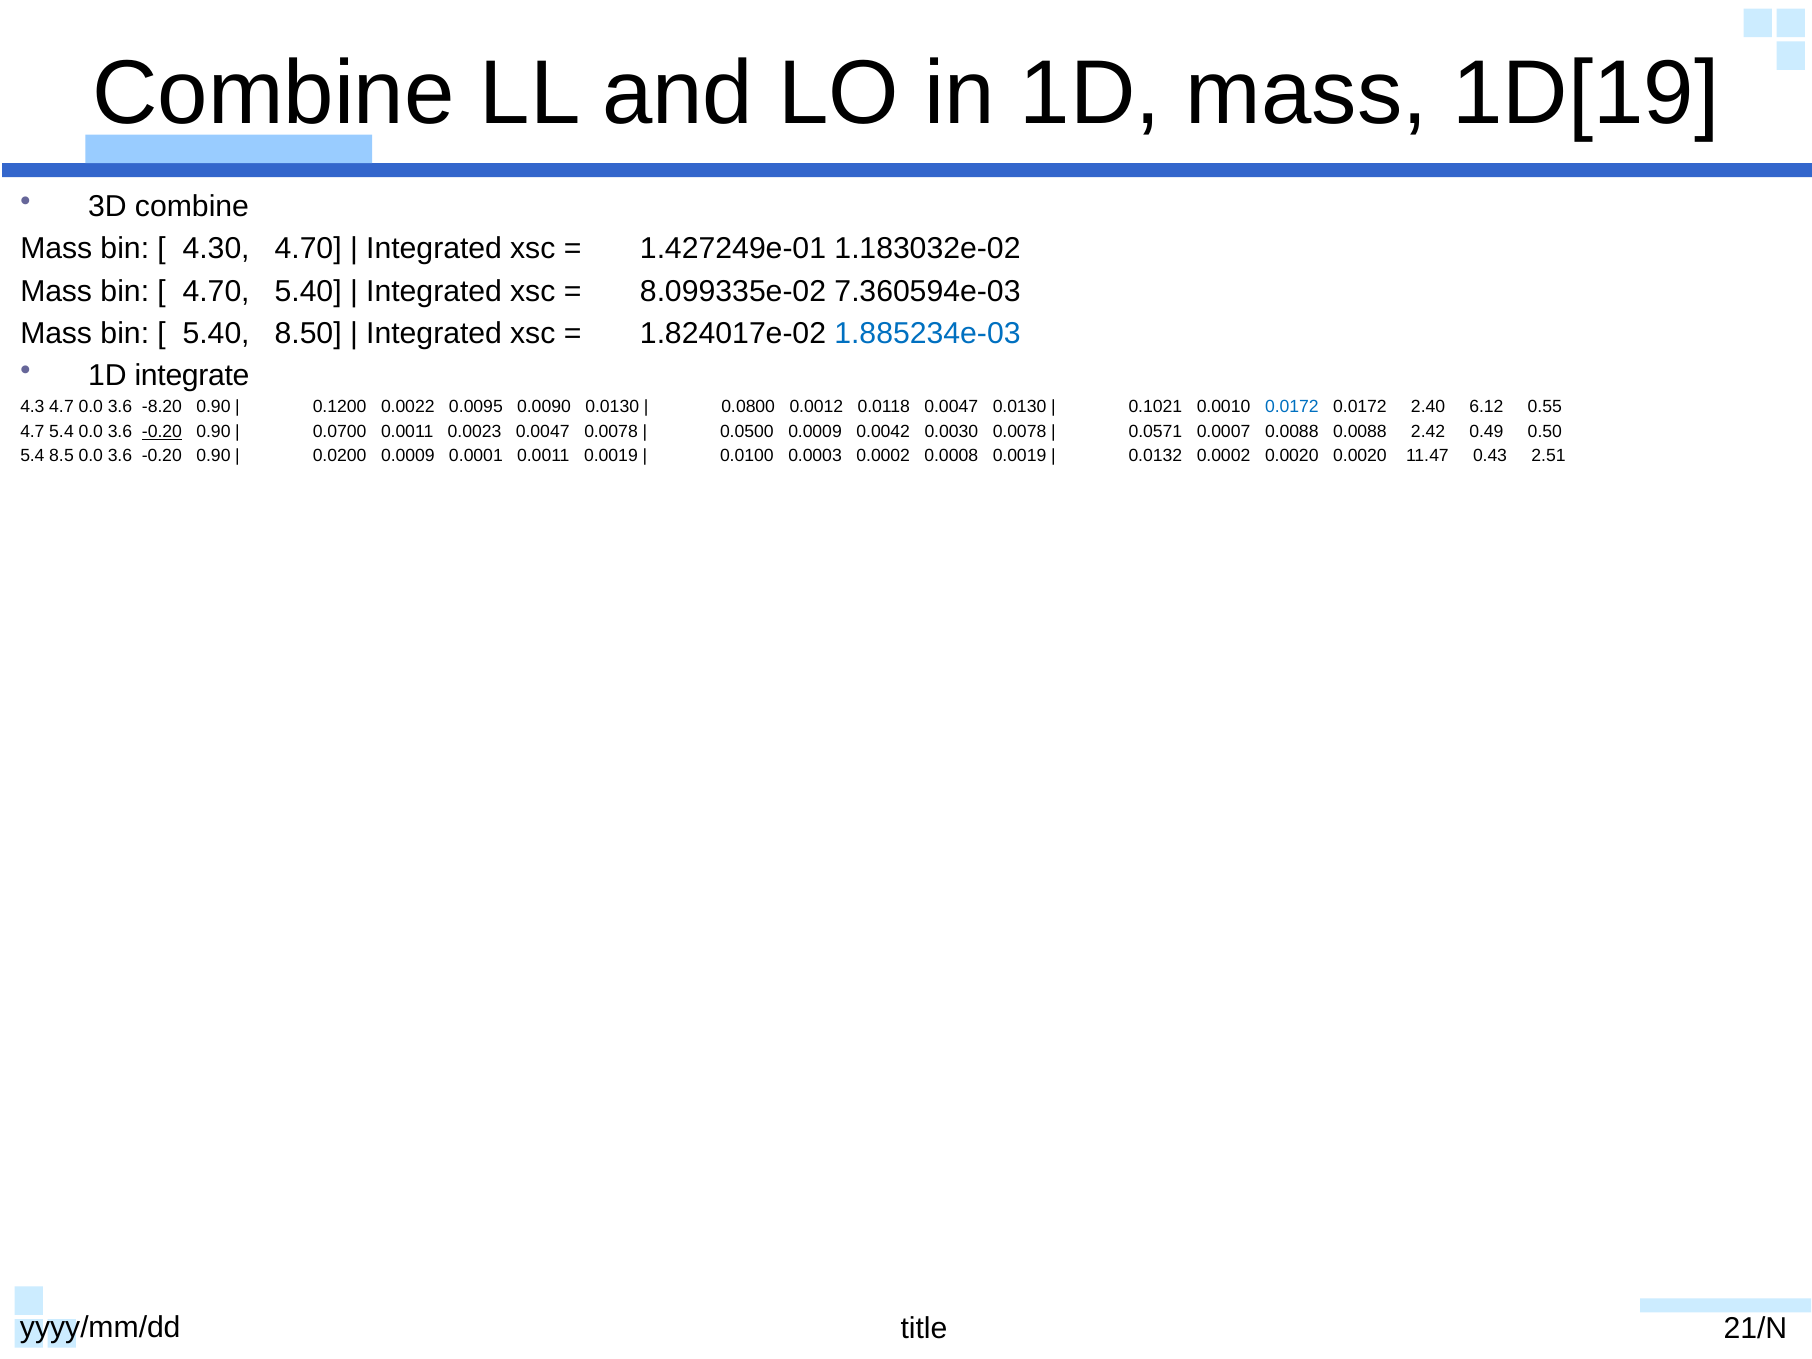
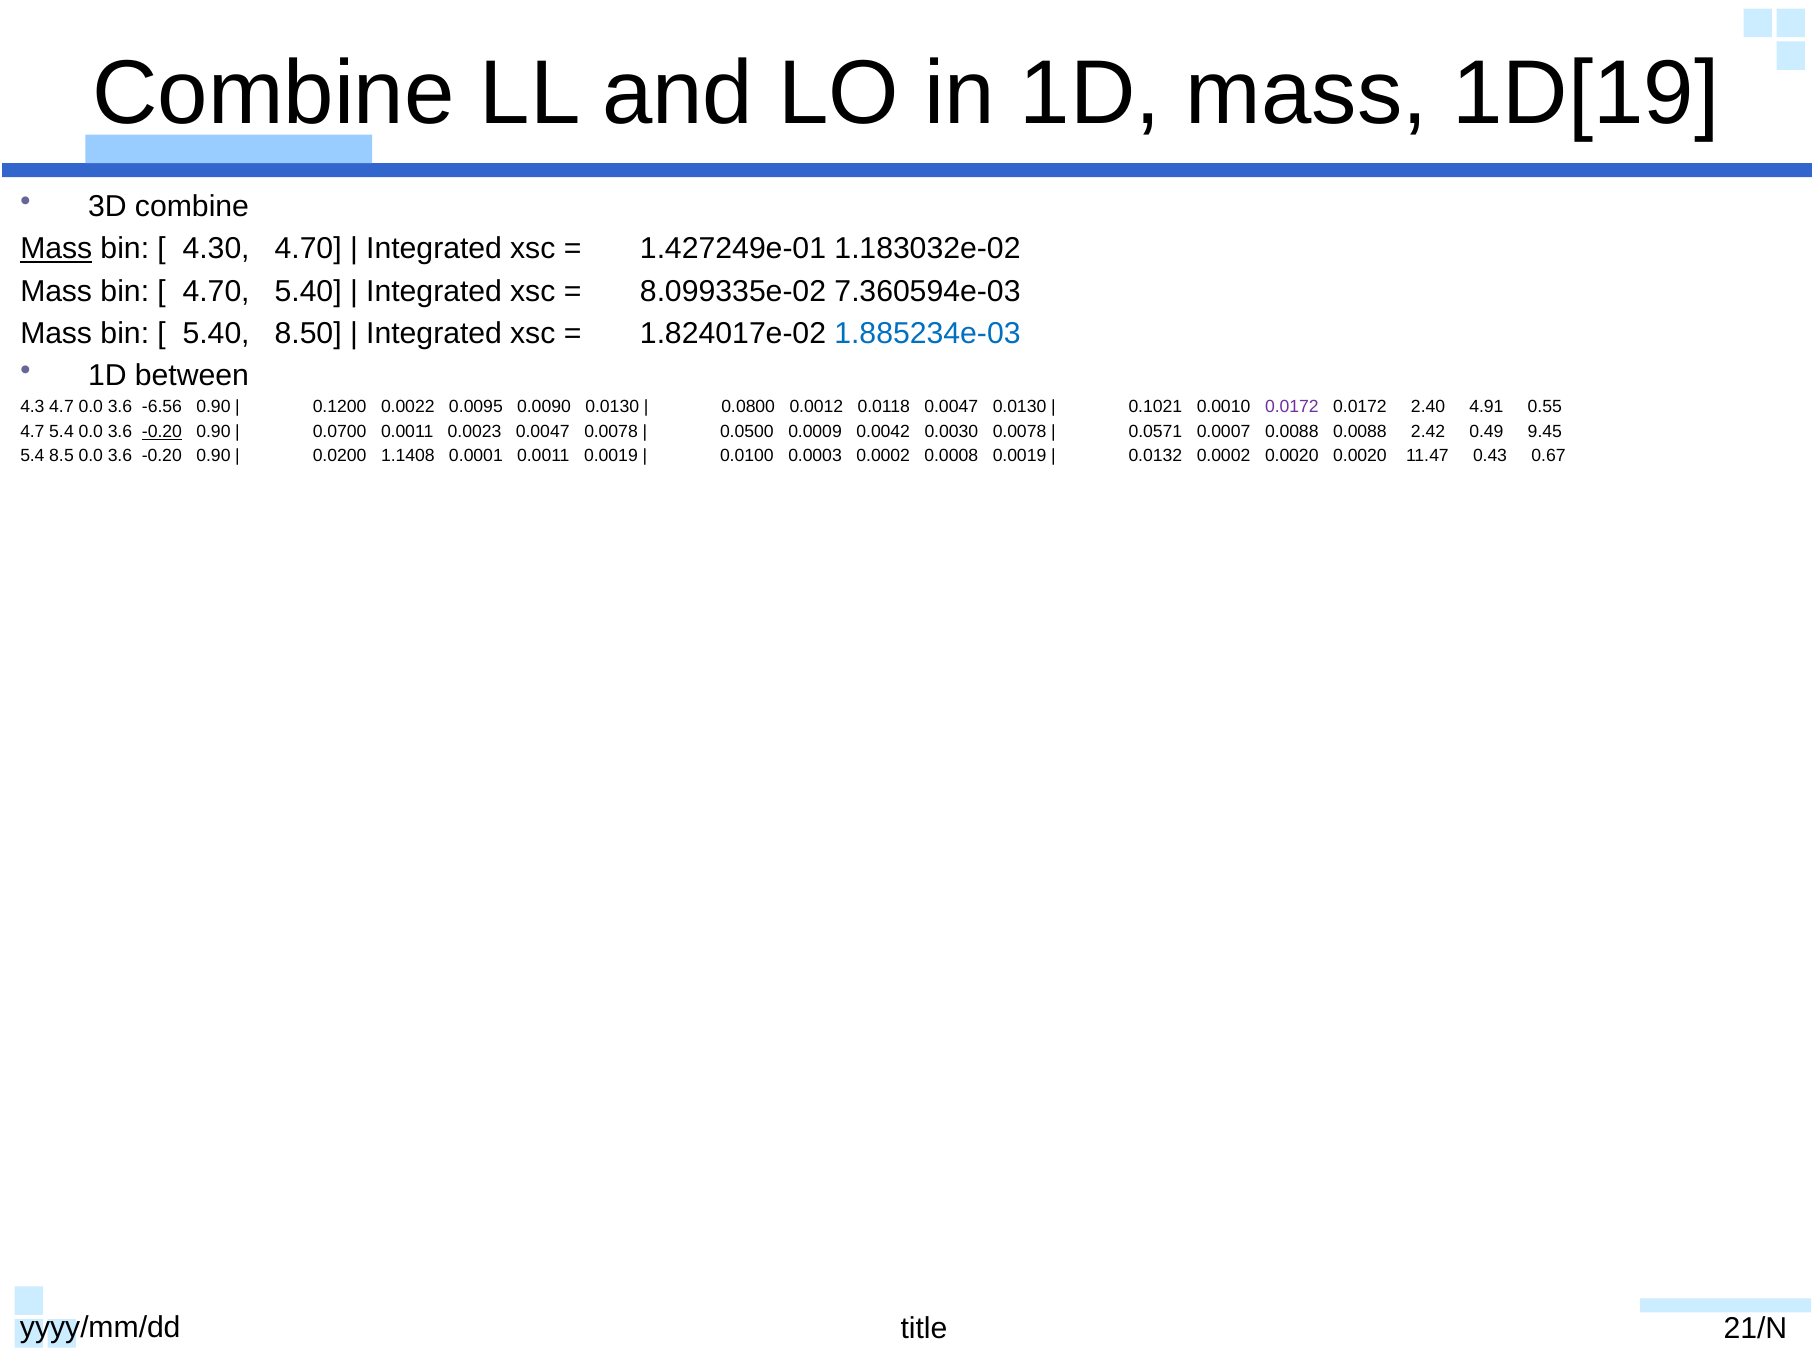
Mass at (56, 249) underline: none -> present
integrate: integrate -> between
-8.20: -8.20 -> -6.56
0.0172 at (1292, 407) colour: blue -> purple
6.12: 6.12 -> 4.91
0.50: 0.50 -> 9.45
0.0200 0.0009: 0.0009 -> 1.1408
2.51: 2.51 -> 0.67
